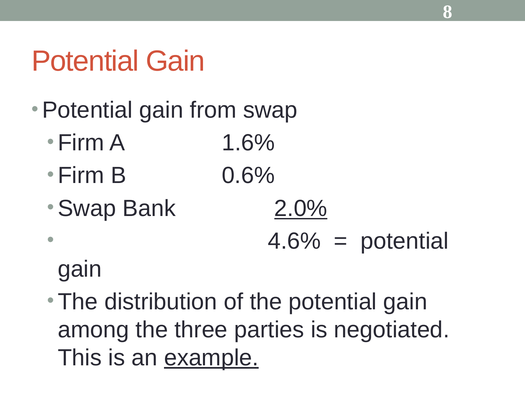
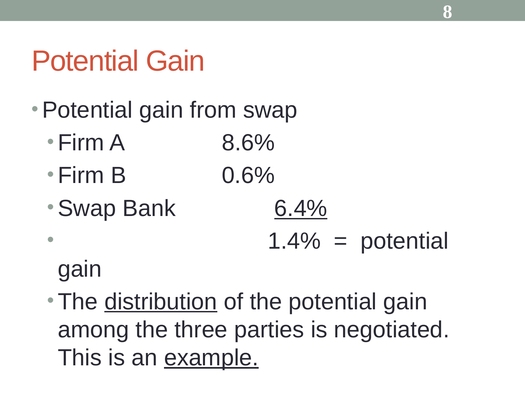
1.6%: 1.6% -> 8.6%
2.0%: 2.0% -> 6.4%
4.6%: 4.6% -> 1.4%
distribution underline: none -> present
